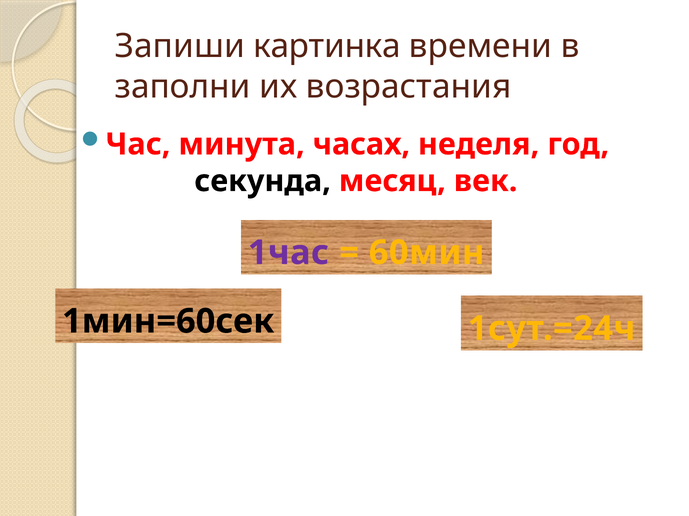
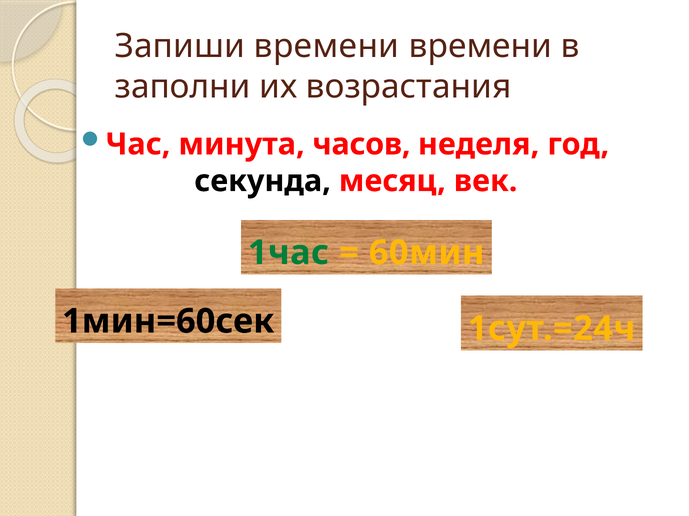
Запиши картинка: картинка -> времени
часах: часах -> часов
1час colour: purple -> green
